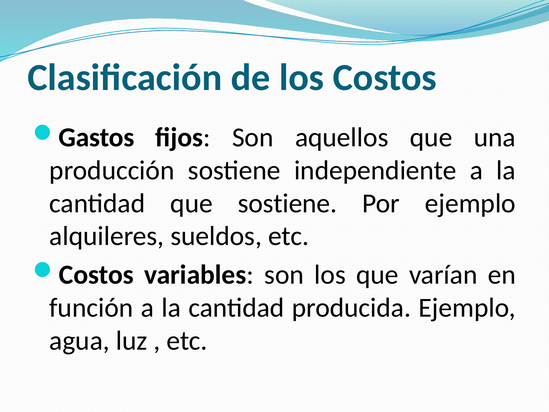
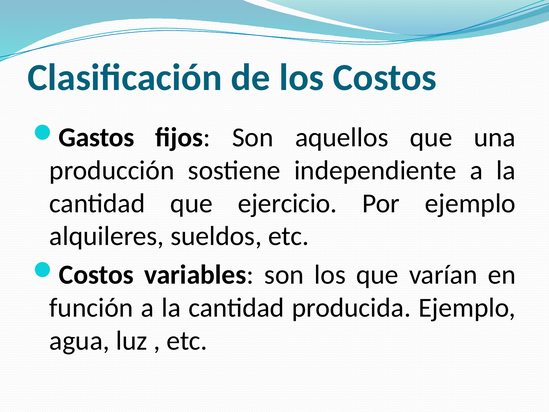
que sostiene: sostiene -> ejercicio
